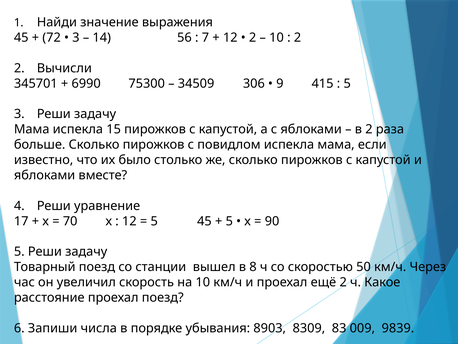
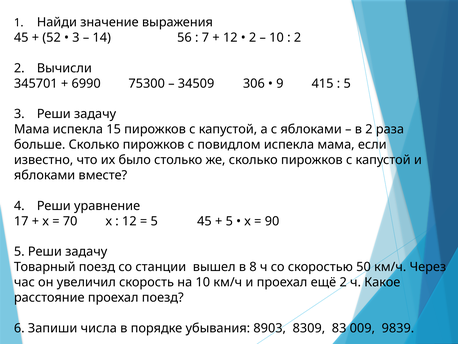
72: 72 -> 52
